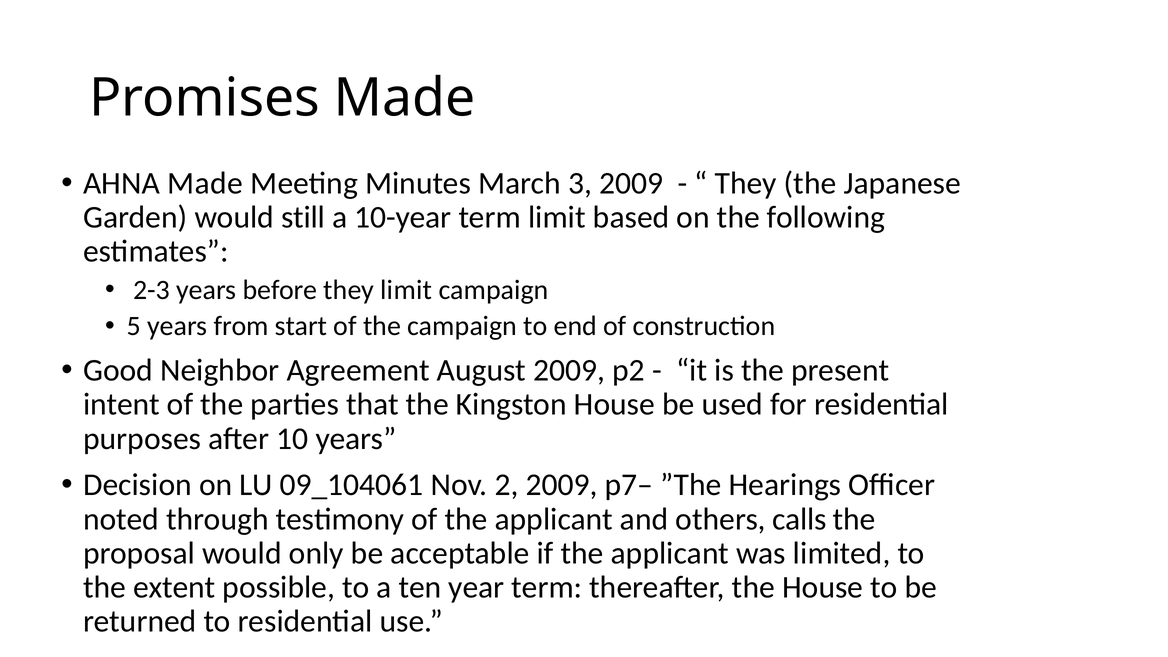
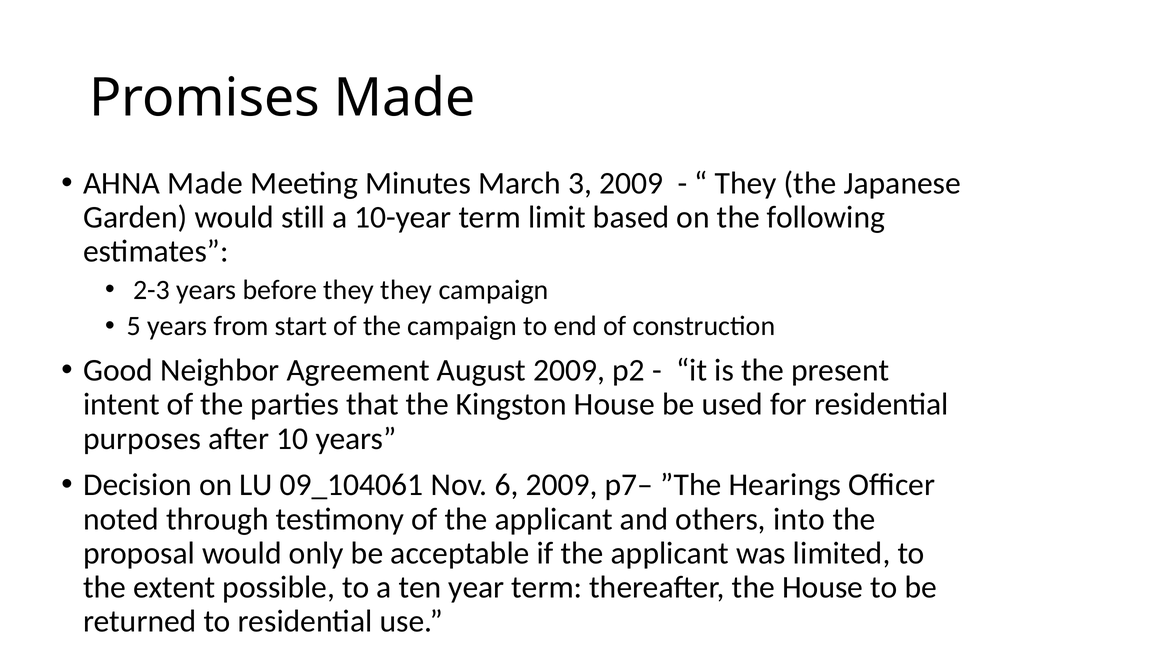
they limit: limit -> they
2: 2 -> 6
calls: calls -> into
